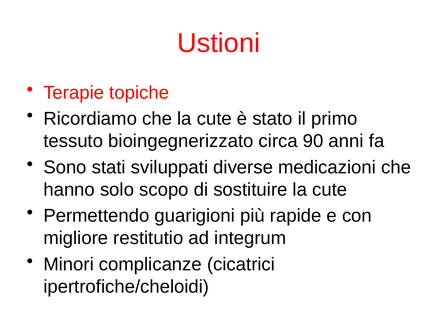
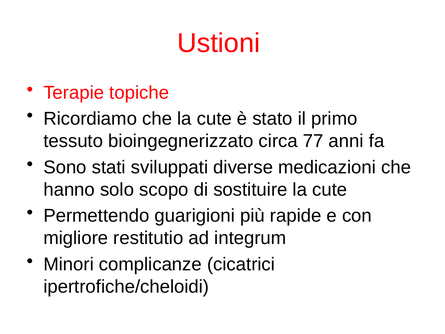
90: 90 -> 77
